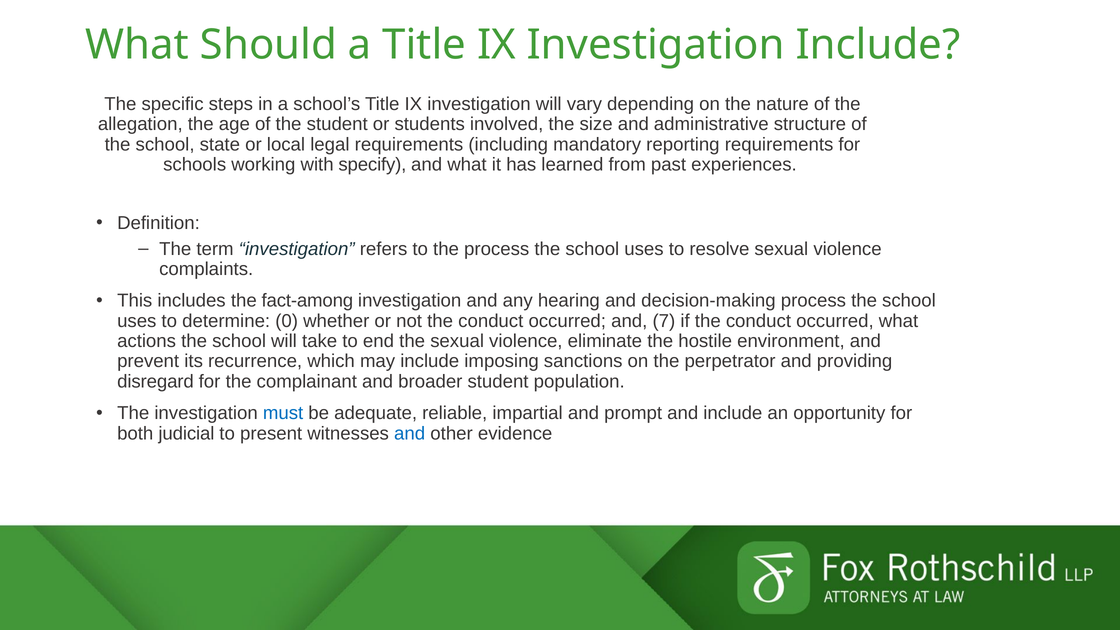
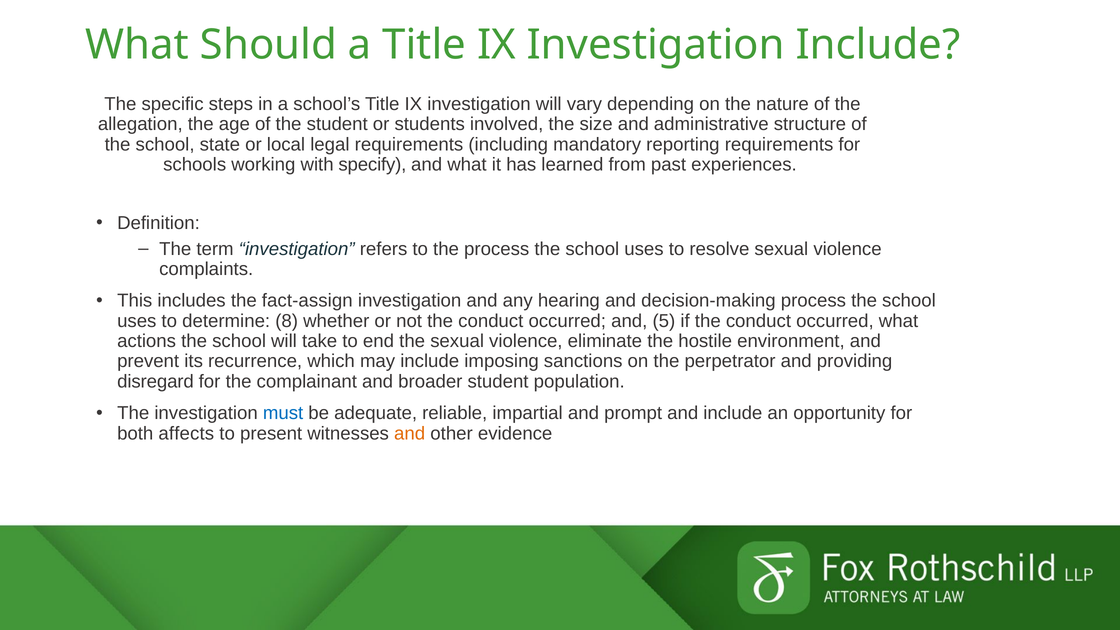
fact-among: fact-among -> fact-assign
0: 0 -> 8
7: 7 -> 5
judicial: judicial -> affects
and at (410, 433) colour: blue -> orange
